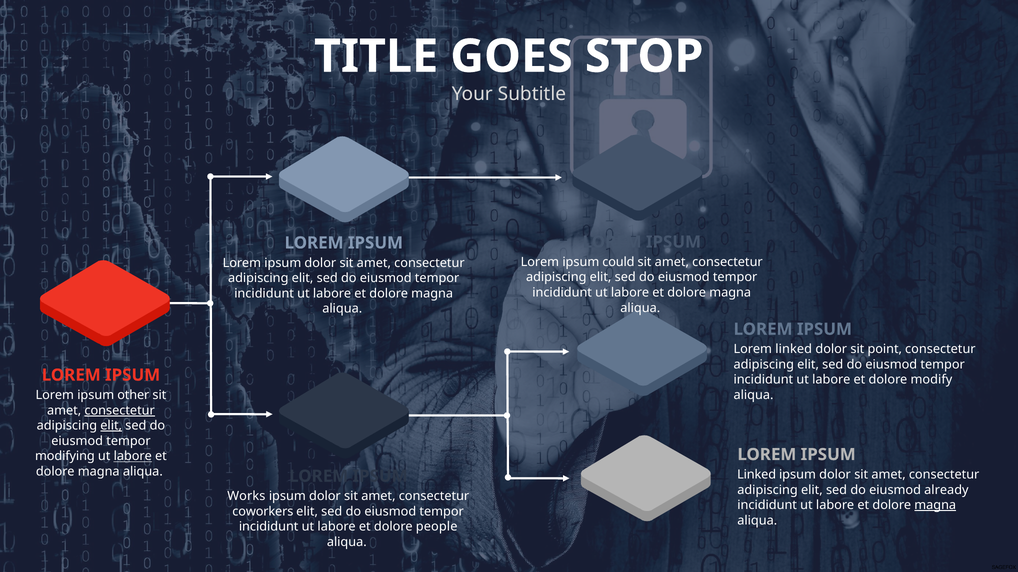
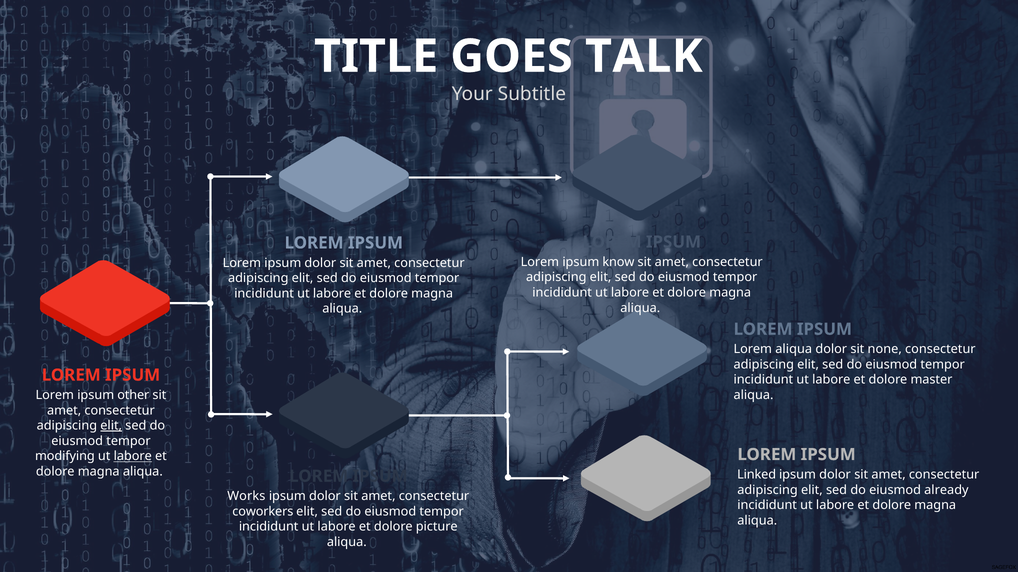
STOP: STOP -> TALK
could: could -> know
Lorem linked: linked -> aliqua
point: point -> none
modify: modify -> master
consectetur at (120, 411) underline: present -> none
magna at (935, 506) underline: present -> none
people: people -> picture
